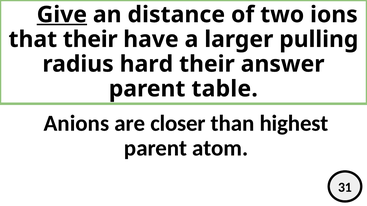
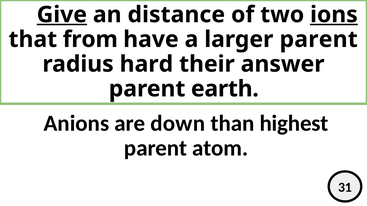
ions underline: none -> present
that their: their -> from
larger pulling: pulling -> parent
table: table -> earth
closer: closer -> down
